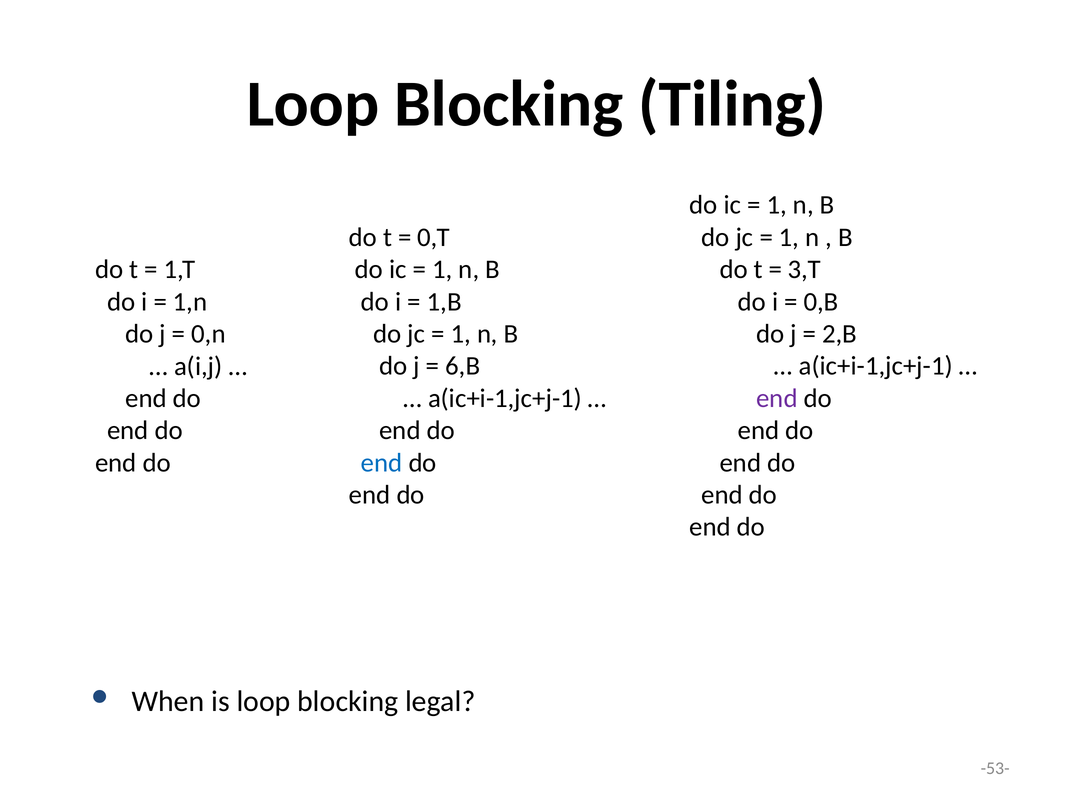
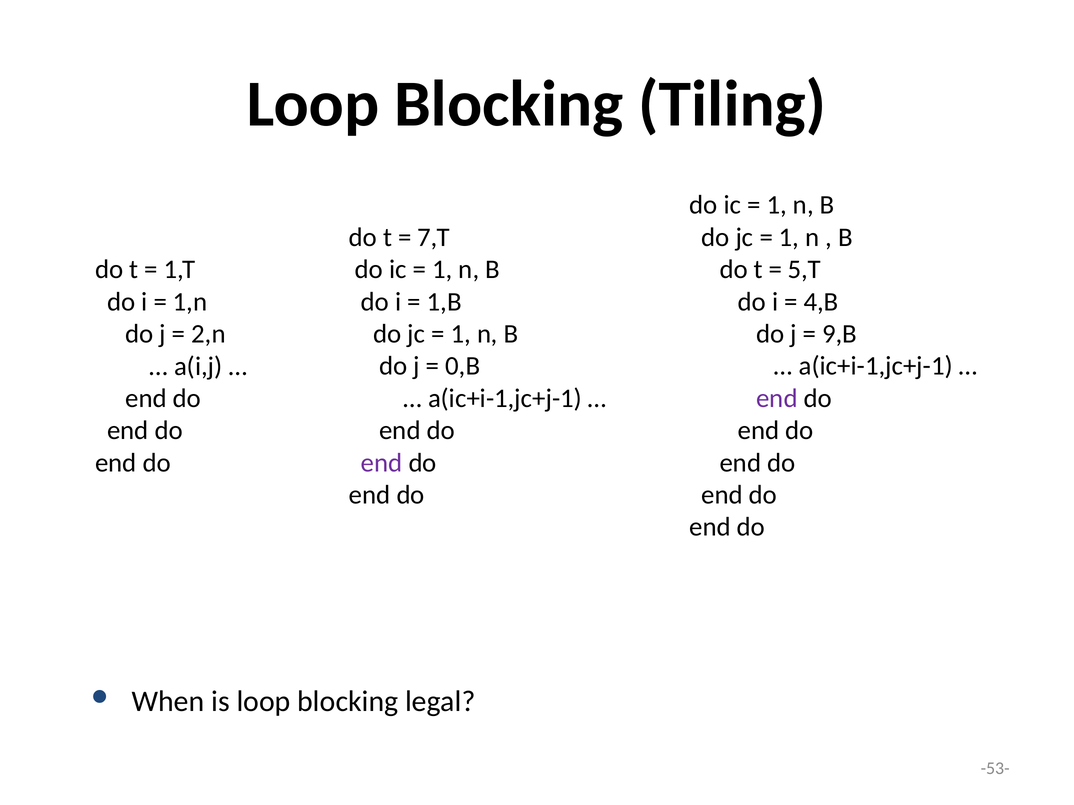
0,T: 0,T -> 7,T
3,T: 3,T -> 5,T
0,B: 0,B -> 4,B
2,B: 2,B -> 9,B
0,n: 0,n -> 2,n
6,B: 6,B -> 0,B
end at (382, 463) colour: blue -> purple
